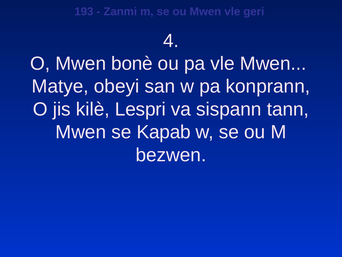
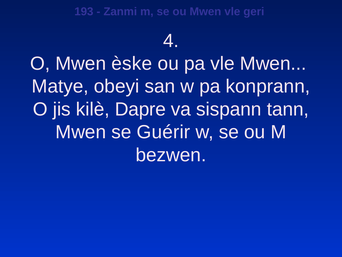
bonè: bonè -> èske
Lespri: Lespri -> Dapre
Kapab: Kapab -> Guérir
